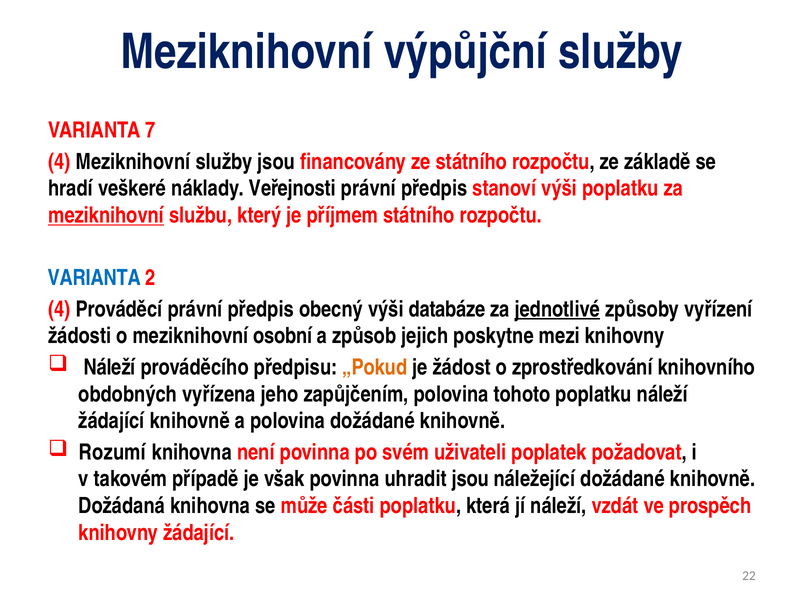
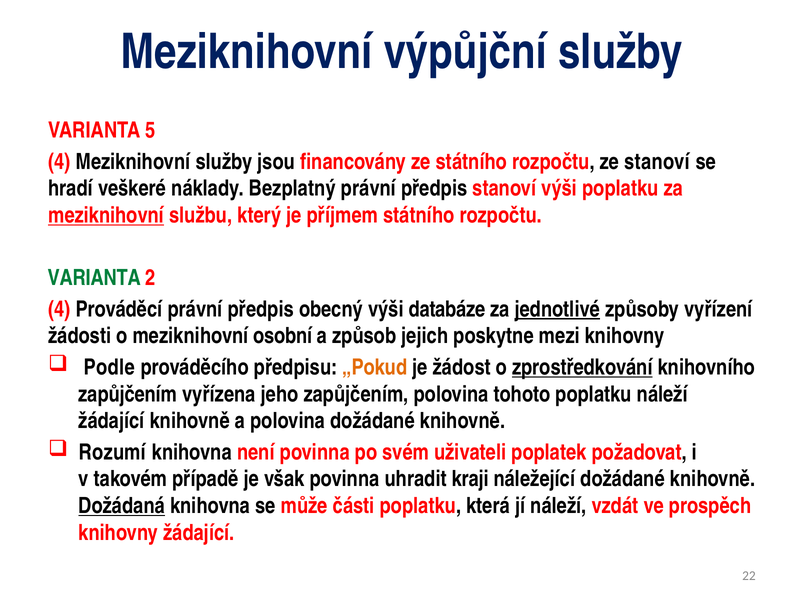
7: 7 -> 5
ze základě: základě -> stanoví
Veřejnosti: Veřejnosti -> Bezplatný
VARIANTA at (94, 278) colour: blue -> green
Náleží at (110, 367): Náleží -> Podle
zprostředkování underline: none -> present
obdobných at (128, 394): obdobných -> zapůjčením
uhradit jsou: jsou -> kraji
Dožádaná underline: none -> present
